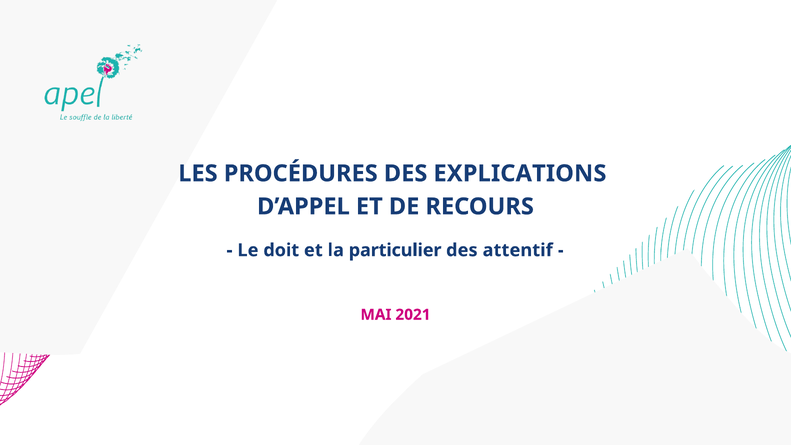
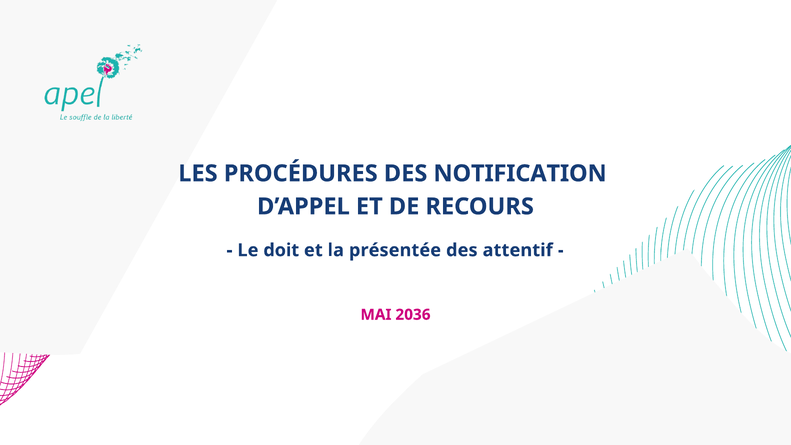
EXPLICATIONS: EXPLICATIONS -> NOTIFICATION
particulier: particulier -> présentée
2021: 2021 -> 2036
